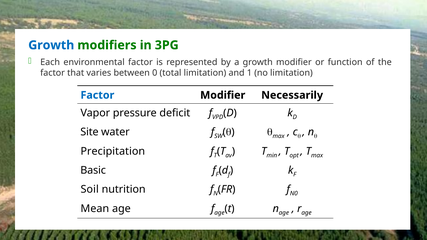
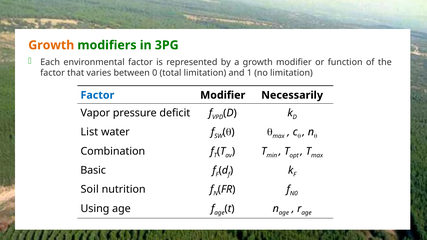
Growth at (51, 45) colour: blue -> orange
Site: Site -> List
Precipitation: Precipitation -> Combination
Mean: Mean -> Using
